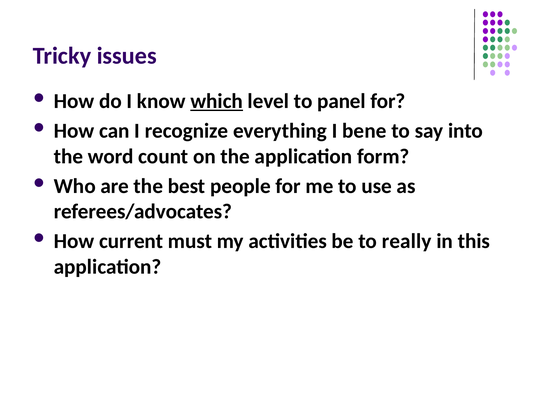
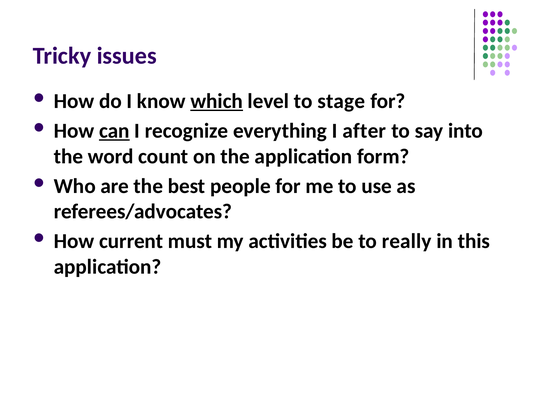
panel: panel -> stage
can underline: none -> present
bene: bene -> after
